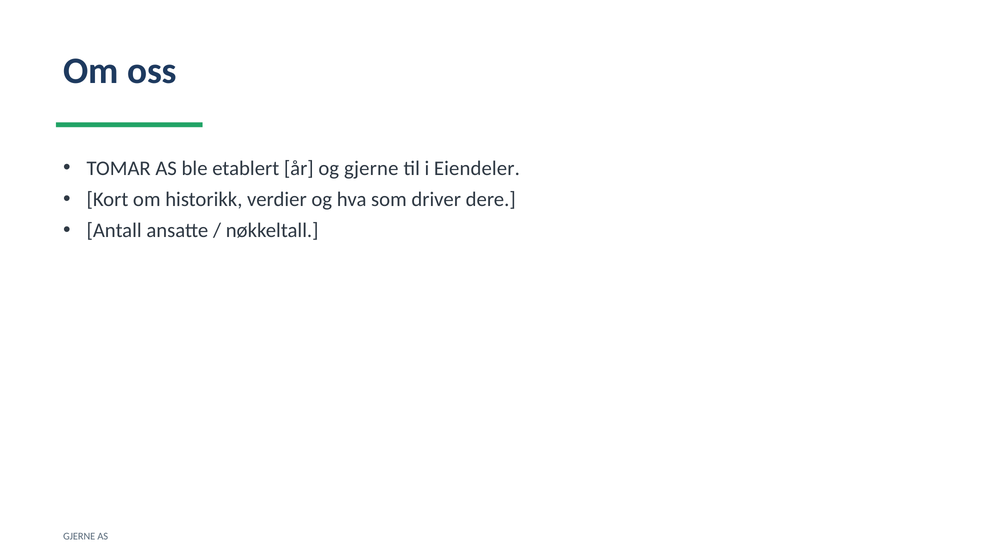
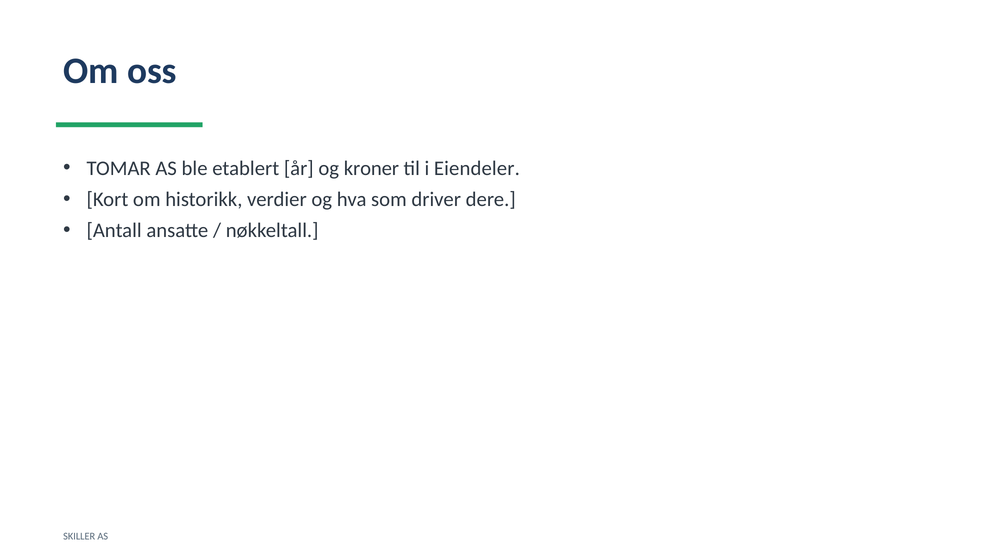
og gjerne: gjerne -> kroner
GJERNE at (79, 536): GJERNE -> SKILLER
